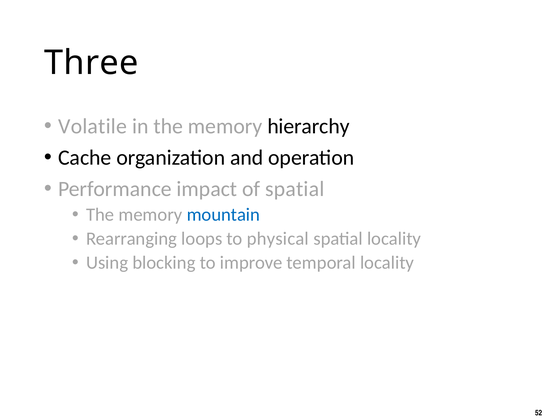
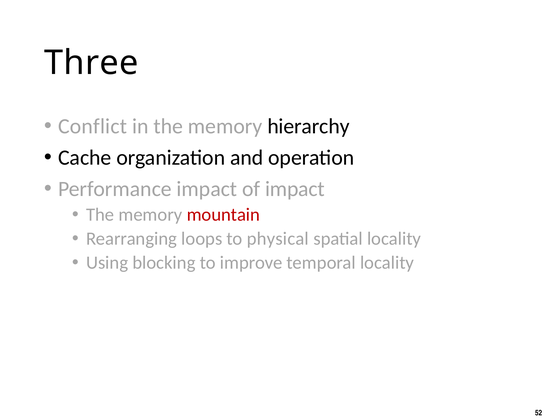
Volatile: Volatile -> Conflict
of spatial: spatial -> impact
mountain colour: blue -> red
